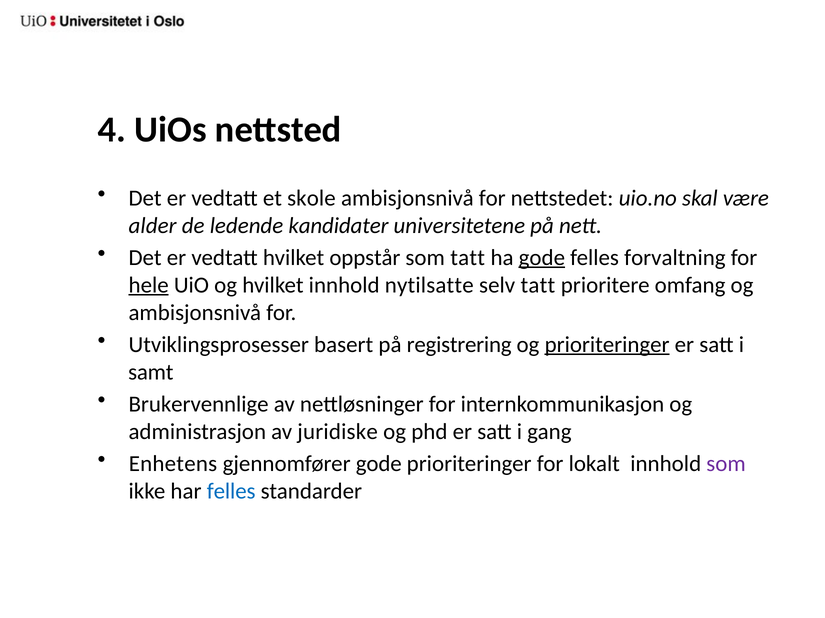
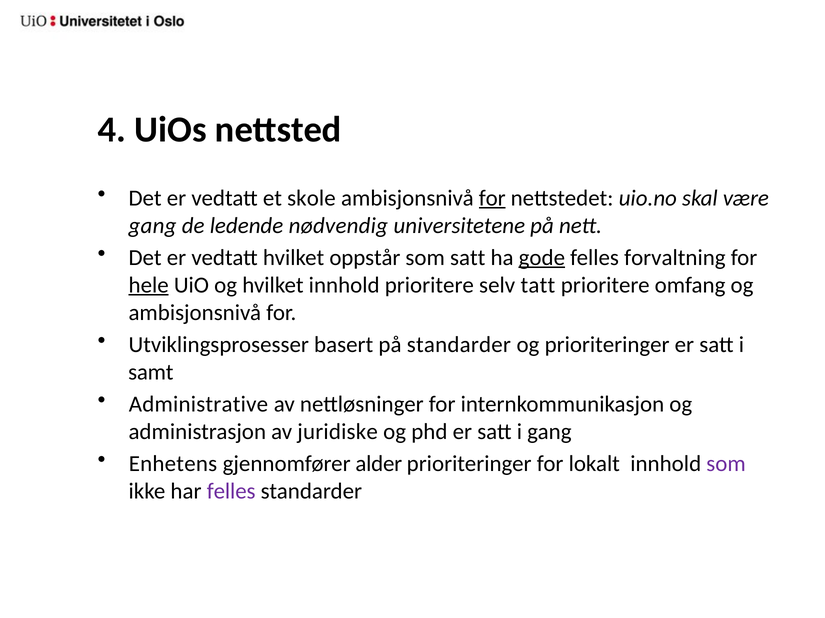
for at (492, 198) underline: none -> present
alder at (153, 226): alder -> gang
kandidater: kandidater -> nødvendig
som tatt: tatt -> satt
innhold nytilsatte: nytilsatte -> prioritere
på registrering: registrering -> standarder
prioriteringer at (607, 345) underline: present -> none
Brukervennlige: Brukervennlige -> Administrative
gjennomfører gode: gode -> alder
felles at (231, 492) colour: blue -> purple
